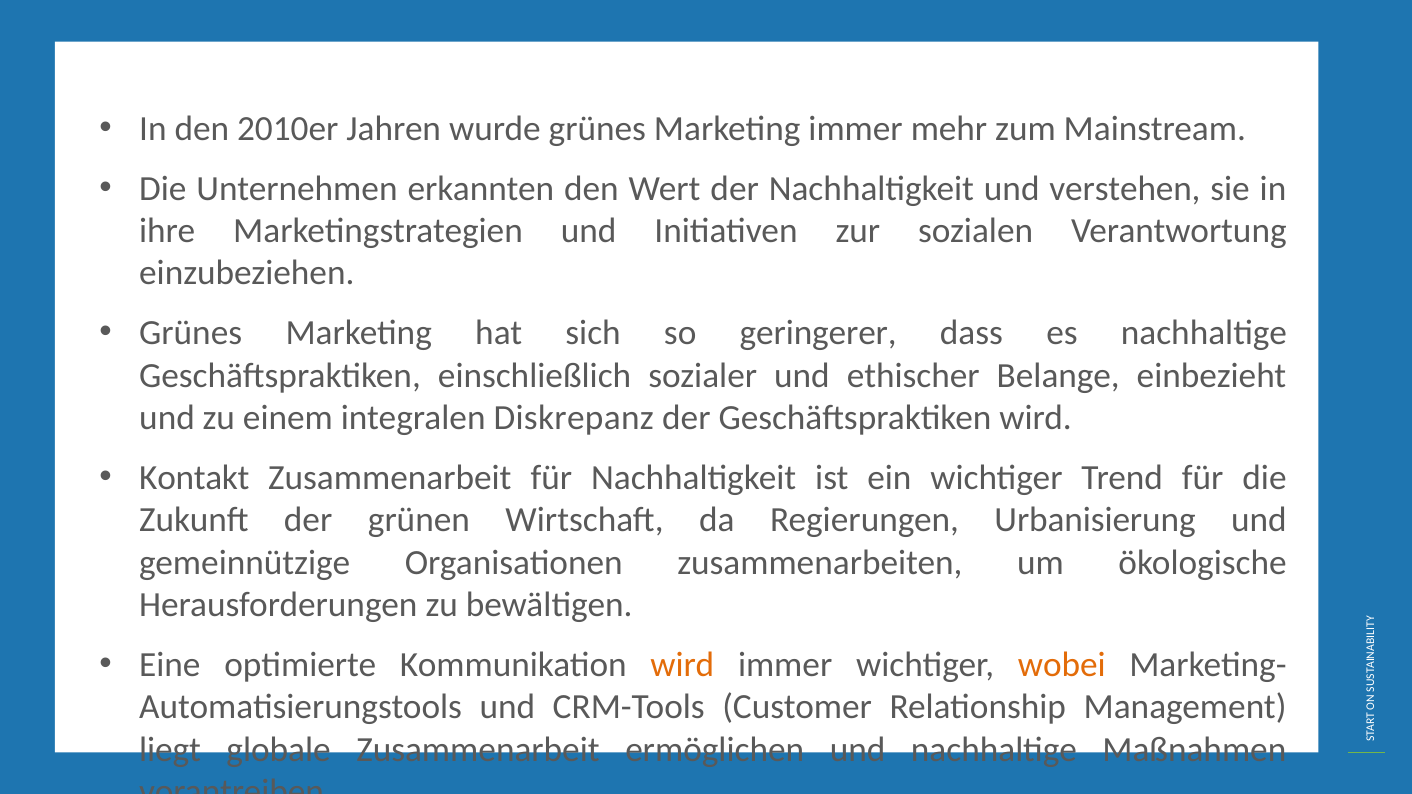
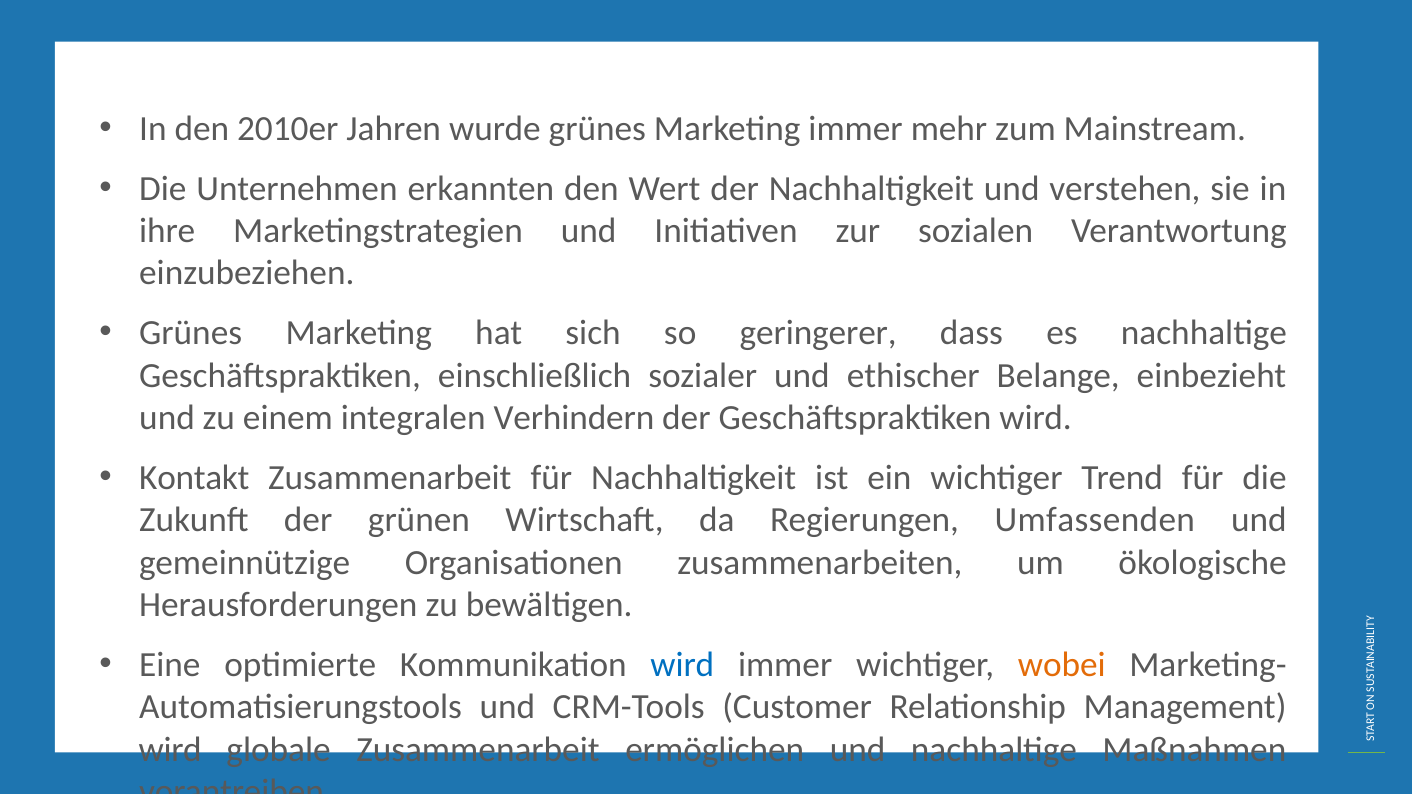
Diskrepanz: Diskrepanz -> Verhindern
Urbanisierung: Urbanisierung -> Umfassenden
wird at (682, 665) colour: orange -> blue
liegt at (170, 750): liegt -> wird
